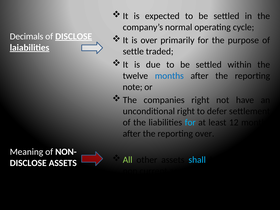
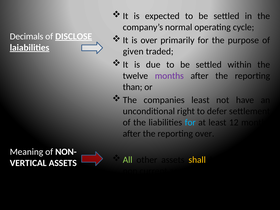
settle: settle -> given
months at (169, 76) colour: blue -> purple
note: note -> than
companies right: right -> least
shall colour: light blue -> yellow
DISCLOSE at (28, 163): DISCLOSE -> VERTICAL
